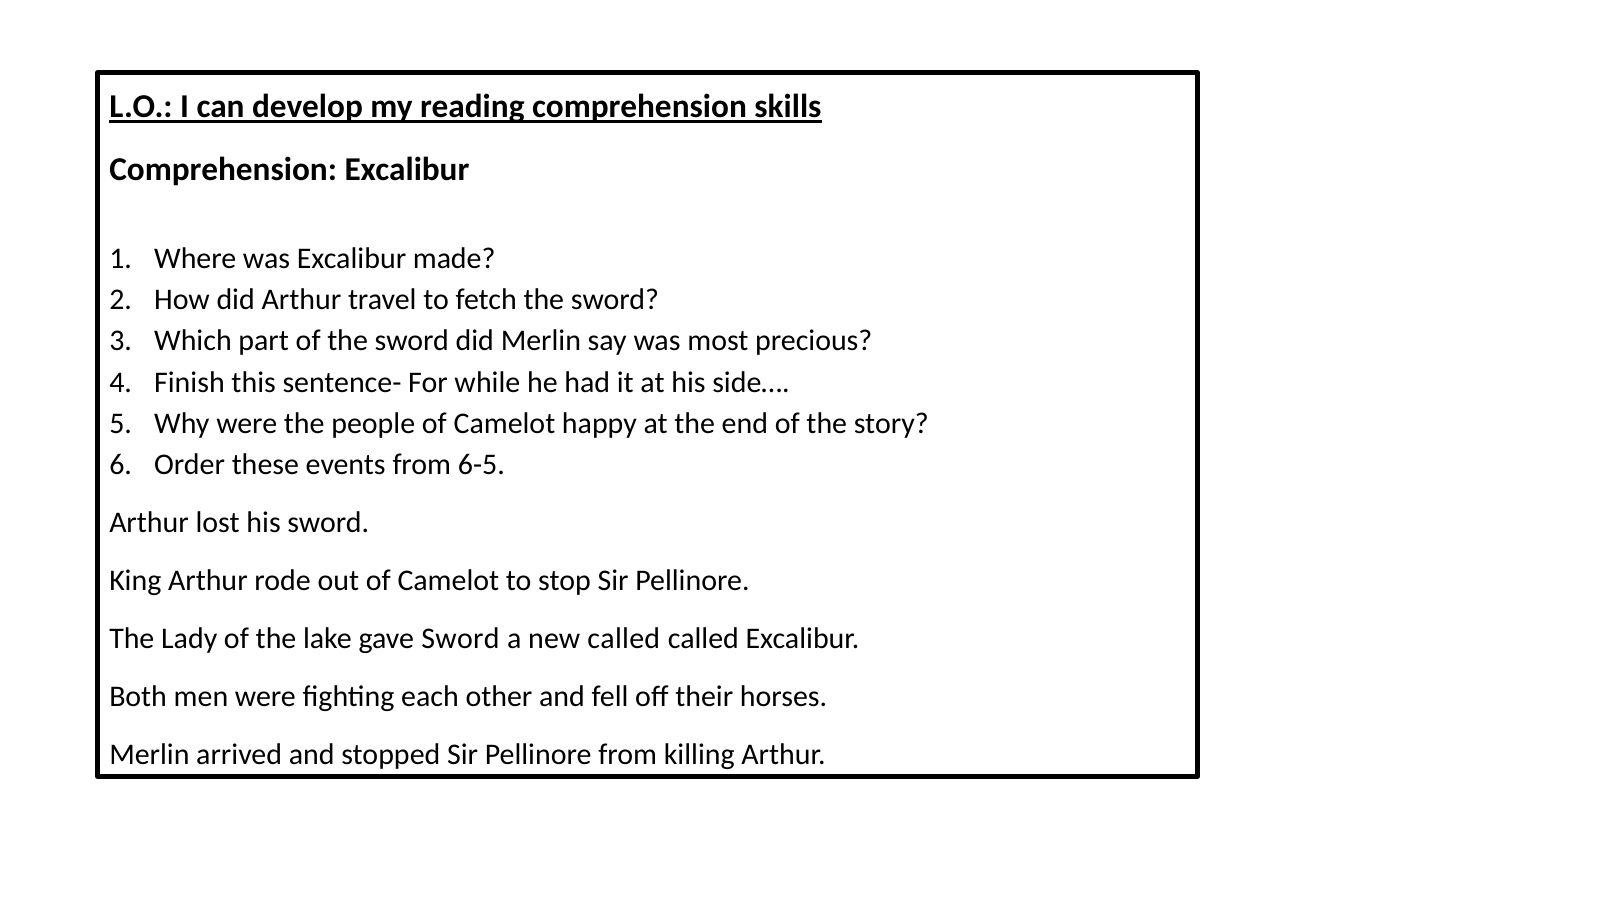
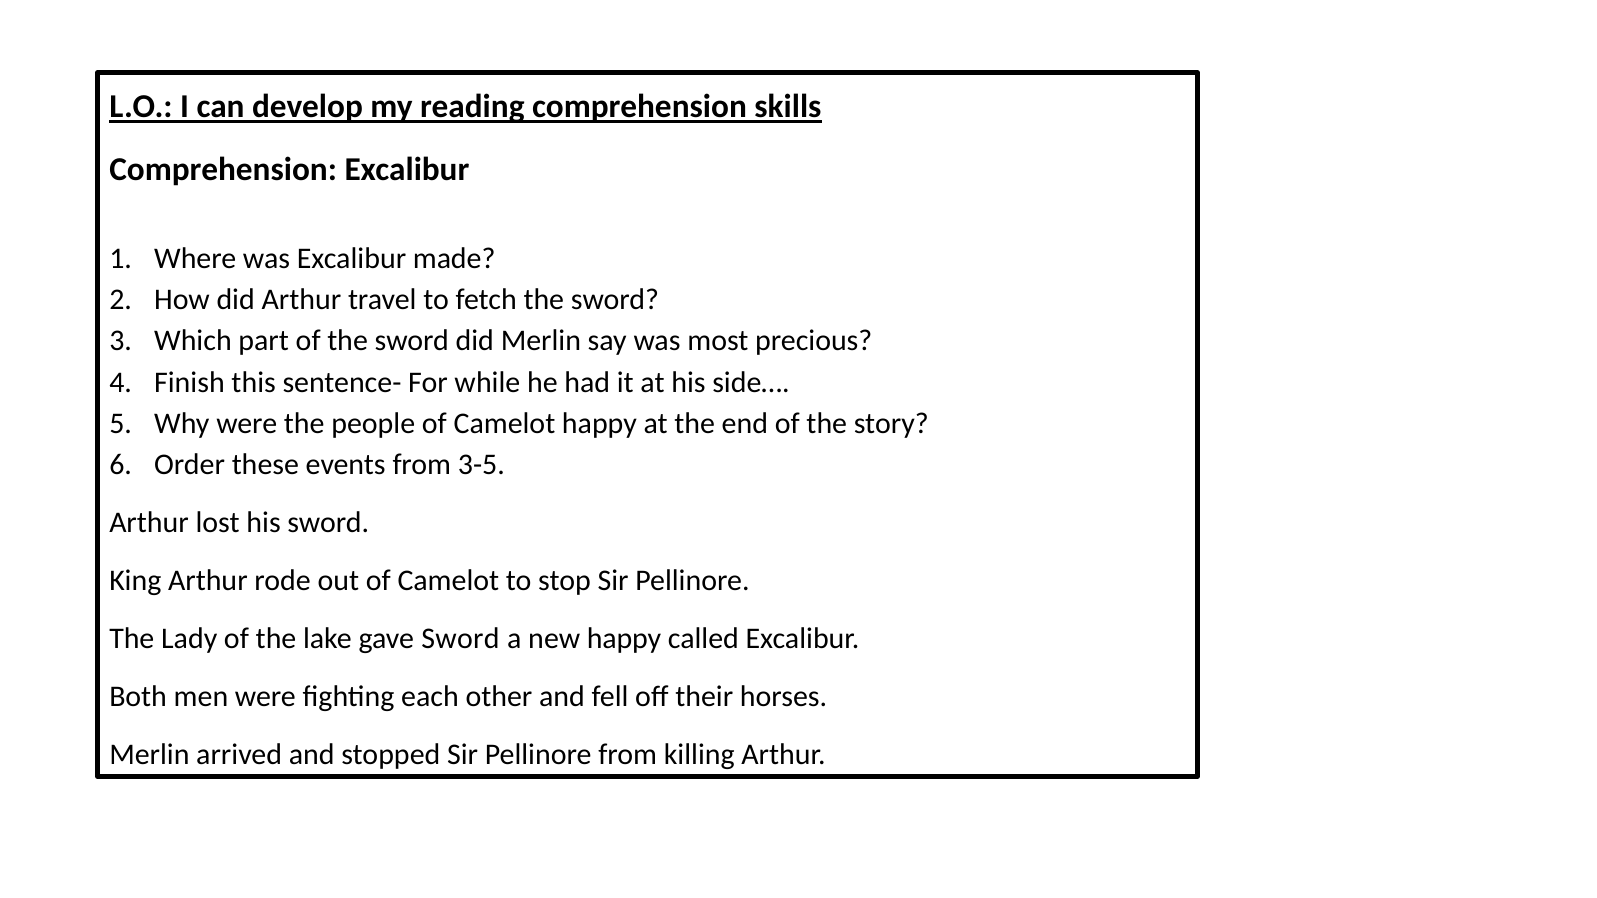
6-5: 6-5 -> 3-5
new called: called -> happy
